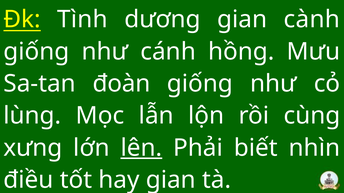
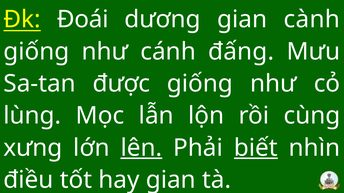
Tình: Tình -> Đoái
hồng: hồng -> đấng
đoàn: đoàn -> được
biết underline: none -> present
